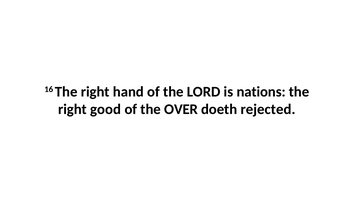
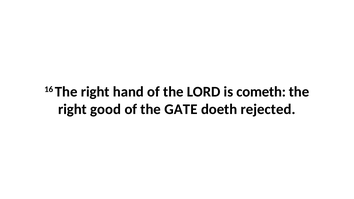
nations: nations -> cometh
OVER: OVER -> GATE
